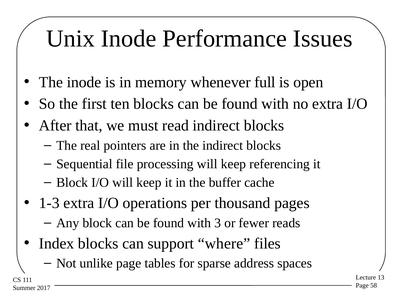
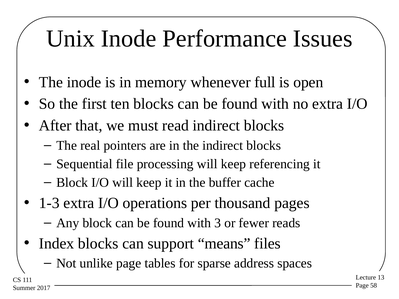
where: where -> means
